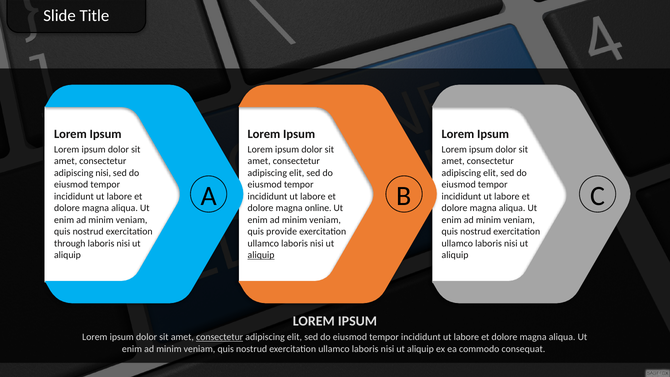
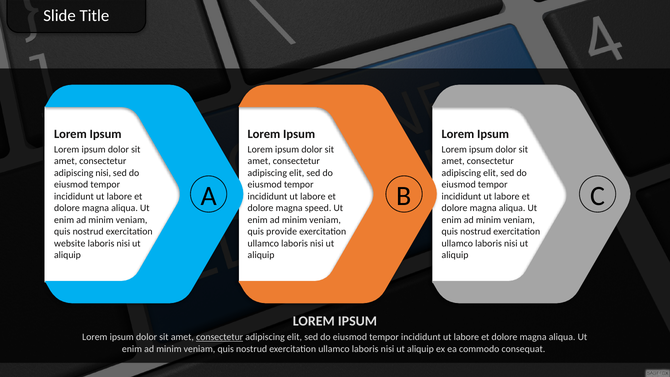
online: online -> speed
through: through -> website
aliquip at (261, 255) underline: present -> none
